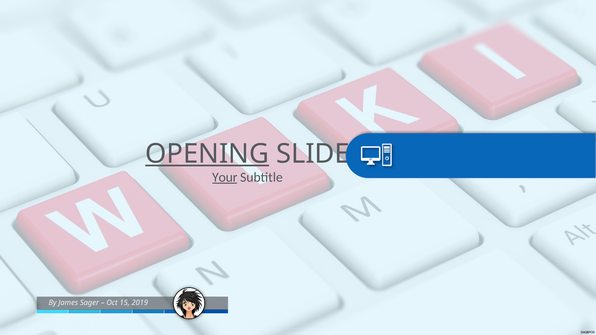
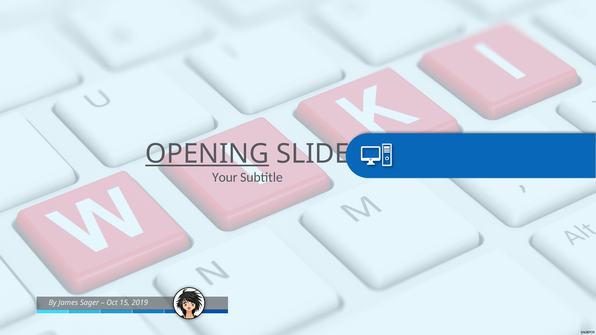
Your underline: present -> none
